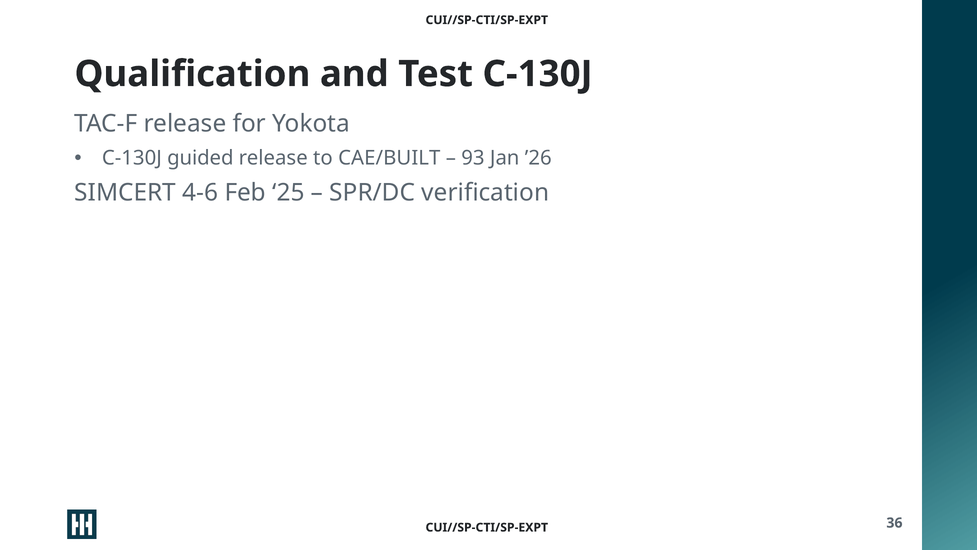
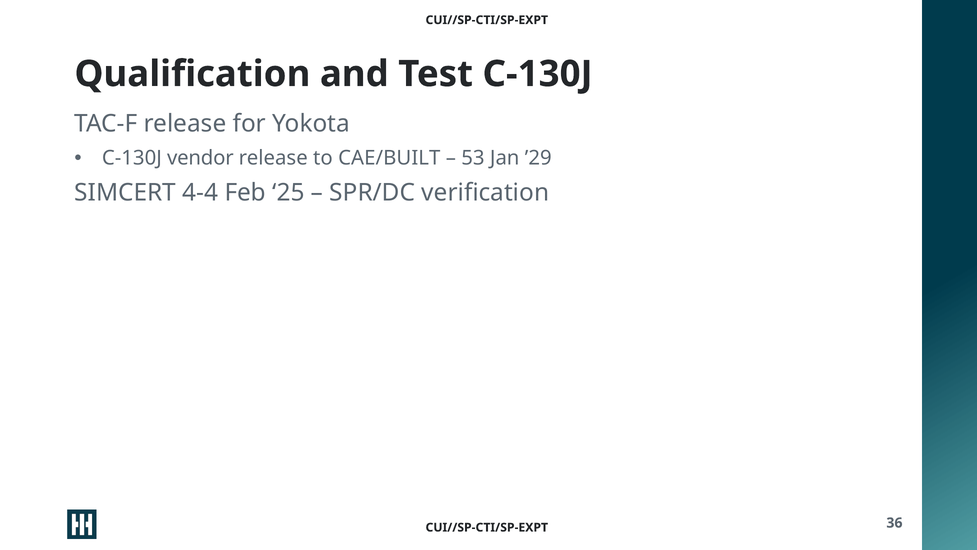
guided: guided -> vendor
93: 93 -> 53
’26: ’26 -> ’29
4-6: 4-6 -> 4-4
